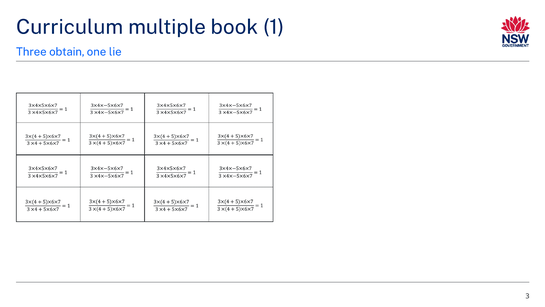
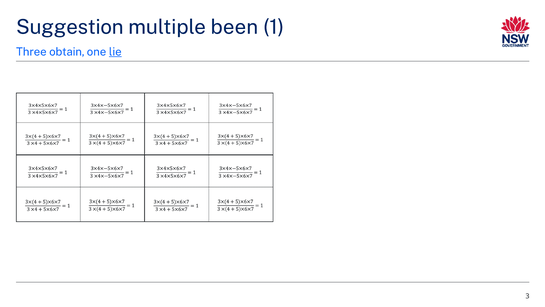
Curriculum: Curriculum -> Suggestion
book: book -> been
lie underline: none -> present
